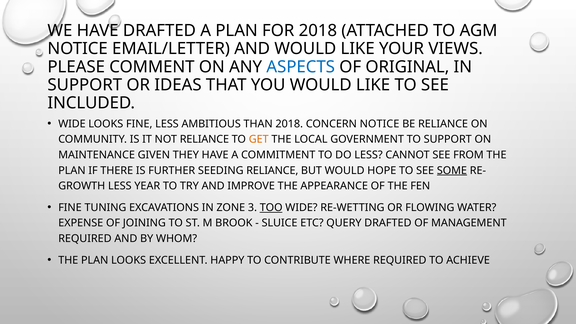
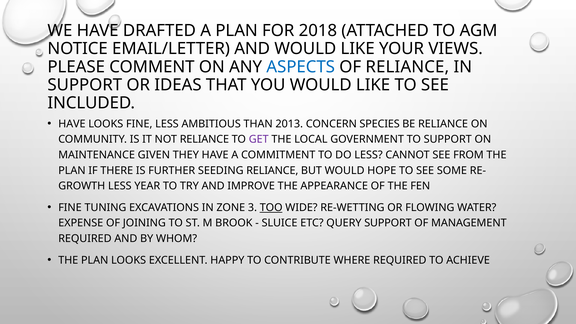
OF ORIGINAL: ORIGINAL -> RELIANCE
WIDE at (72, 124): WIDE -> HAVE
THAN 2018: 2018 -> 2013
CONCERN NOTICE: NOTICE -> SPECIES
GET colour: orange -> purple
SOME underline: present -> none
QUERY DRAFTED: DRAFTED -> SUPPORT
